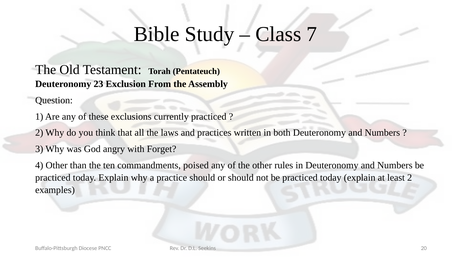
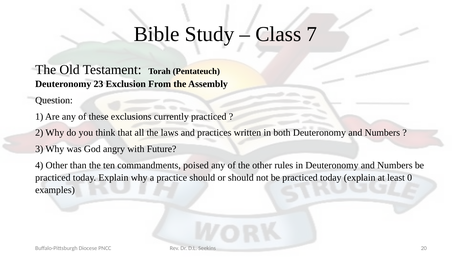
Forget: Forget -> Future
least 2: 2 -> 0
